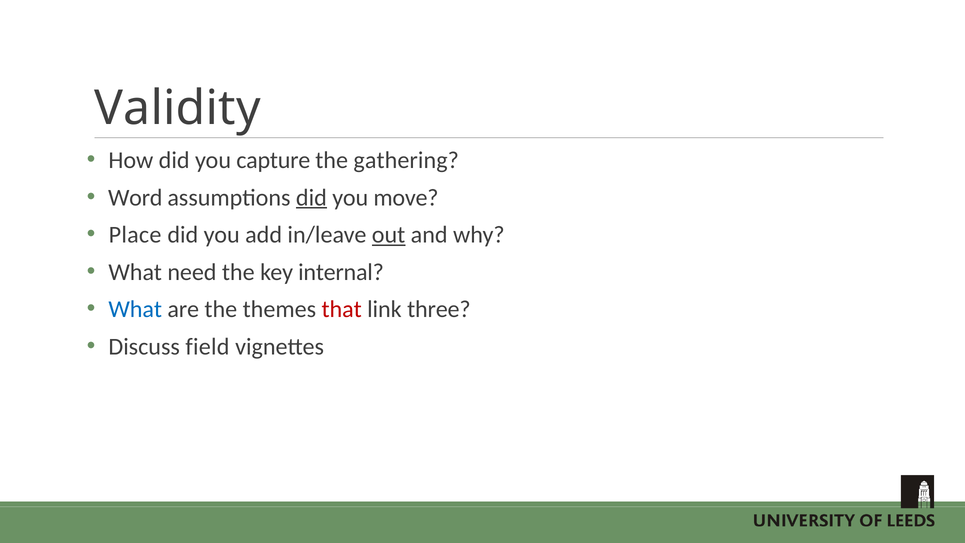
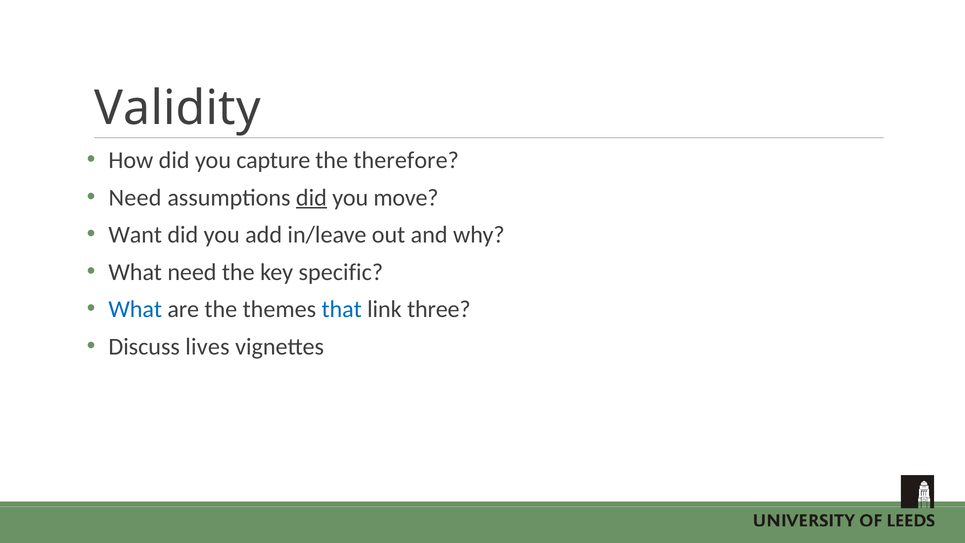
gathering: gathering -> therefore
Word at (135, 198): Word -> Need
Place: Place -> Want
out underline: present -> none
internal: internal -> specific
that colour: red -> blue
field: field -> lives
